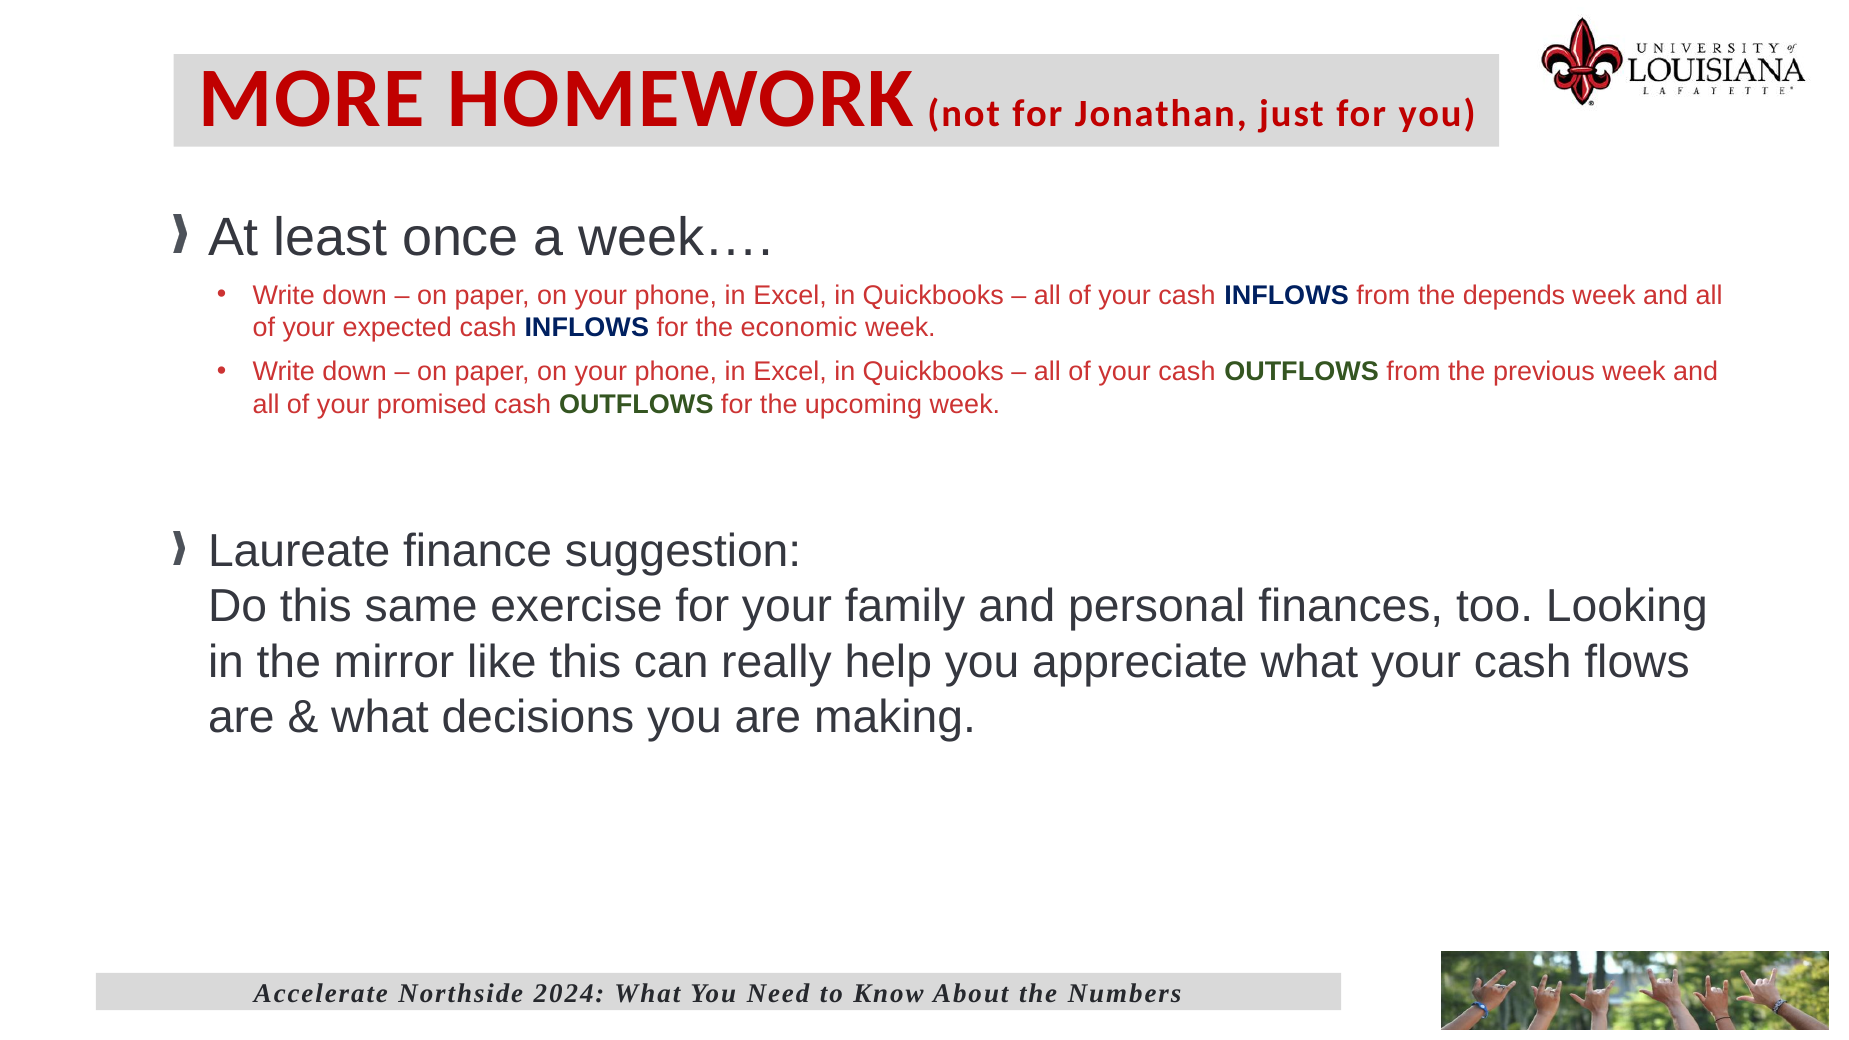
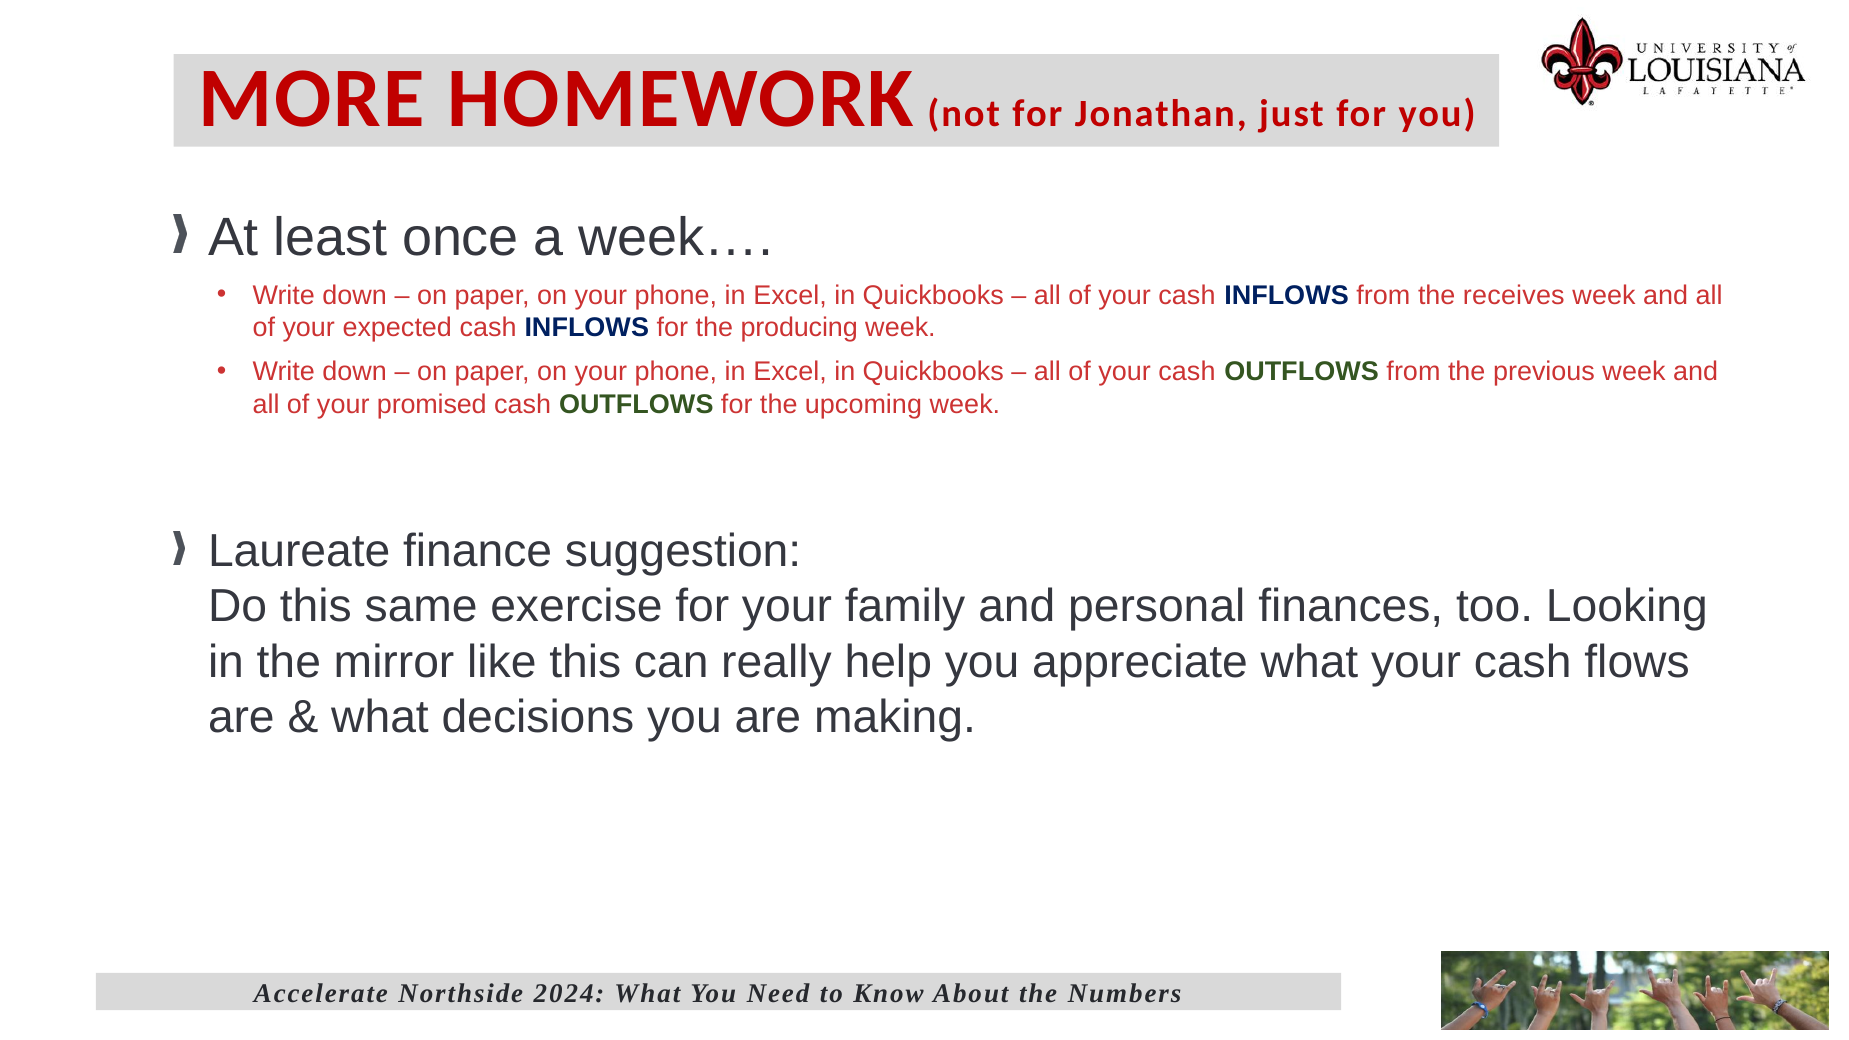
depends: depends -> receives
economic: economic -> producing
